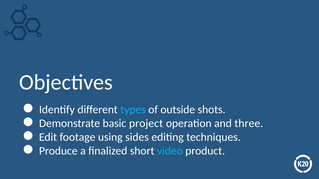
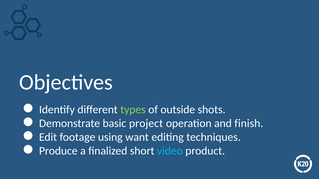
types colour: light blue -> light green
three: three -> finish
sides: sides -> want
